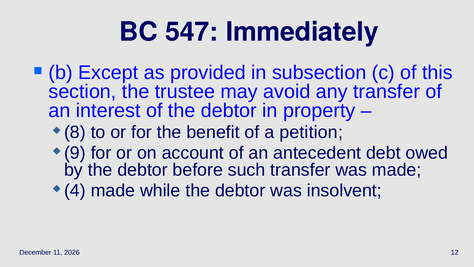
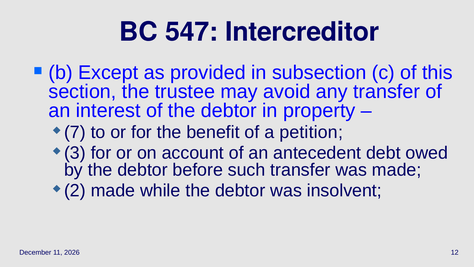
Immediately: Immediately -> Intercreditor
8: 8 -> 7
9: 9 -> 3
4: 4 -> 2
